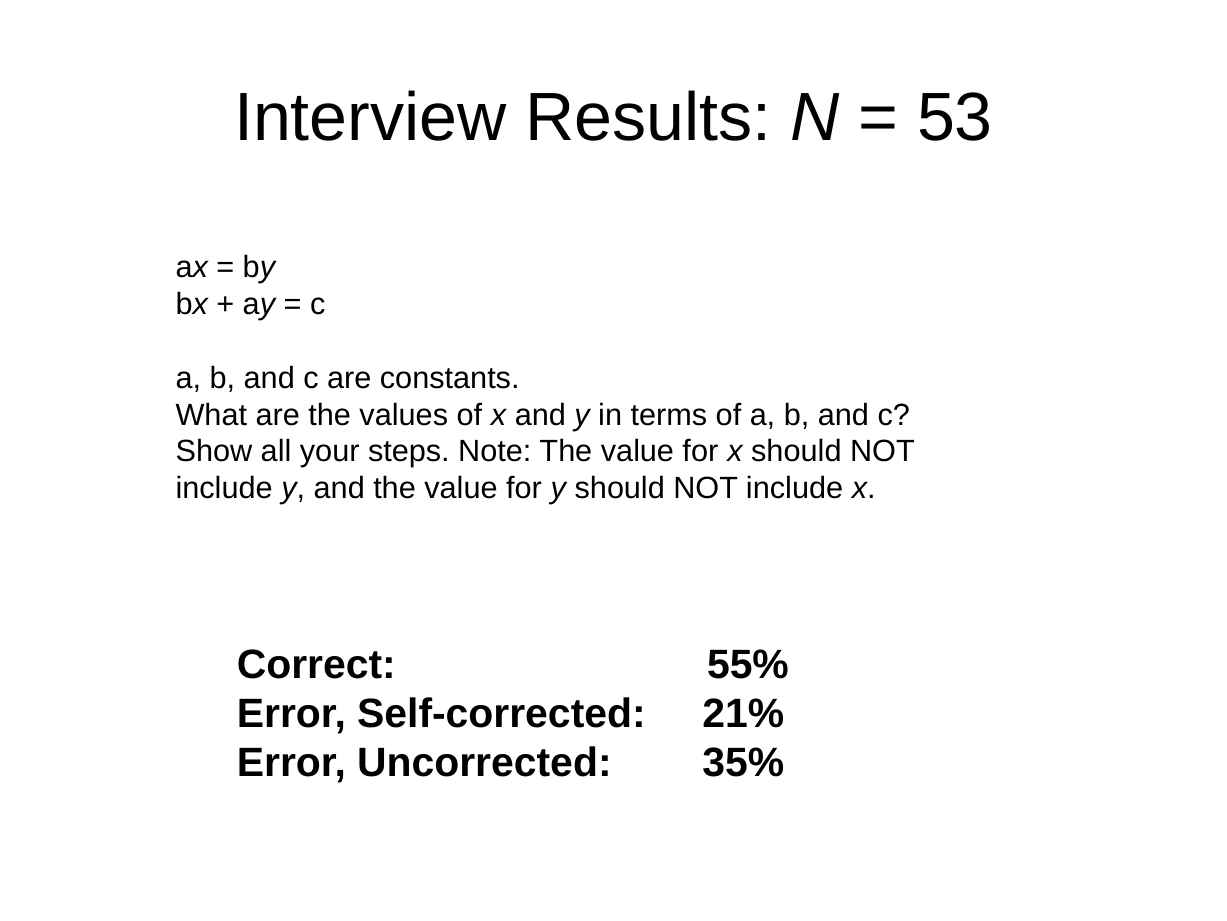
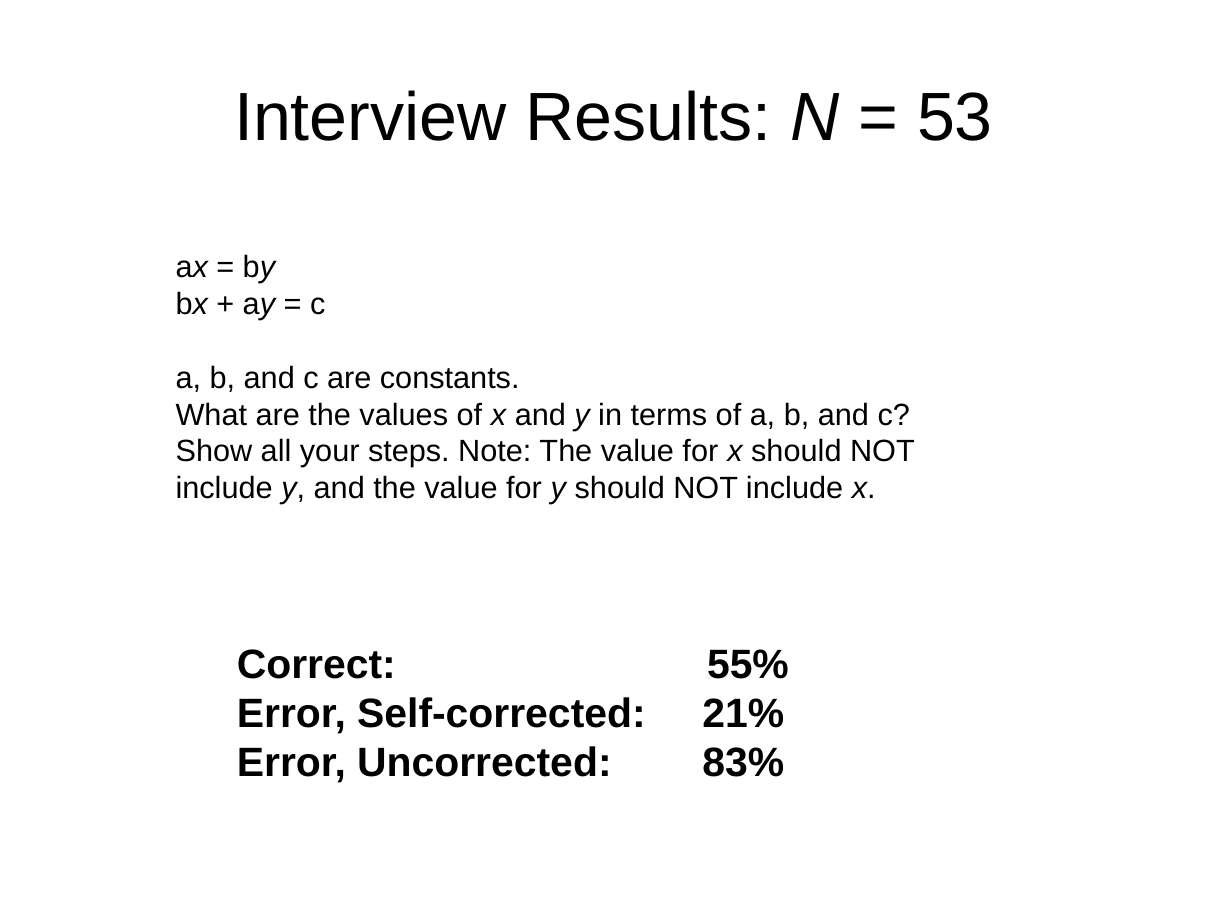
35%: 35% -> 83%
